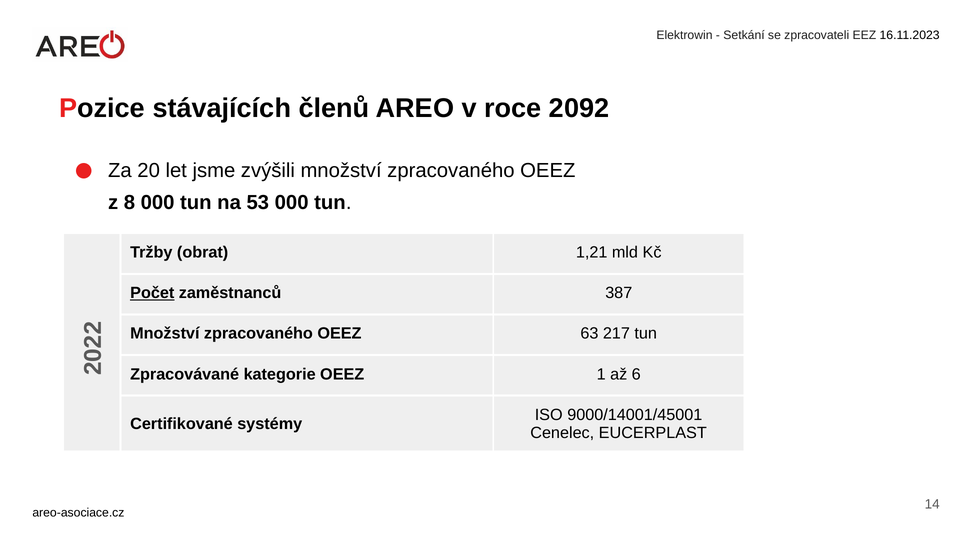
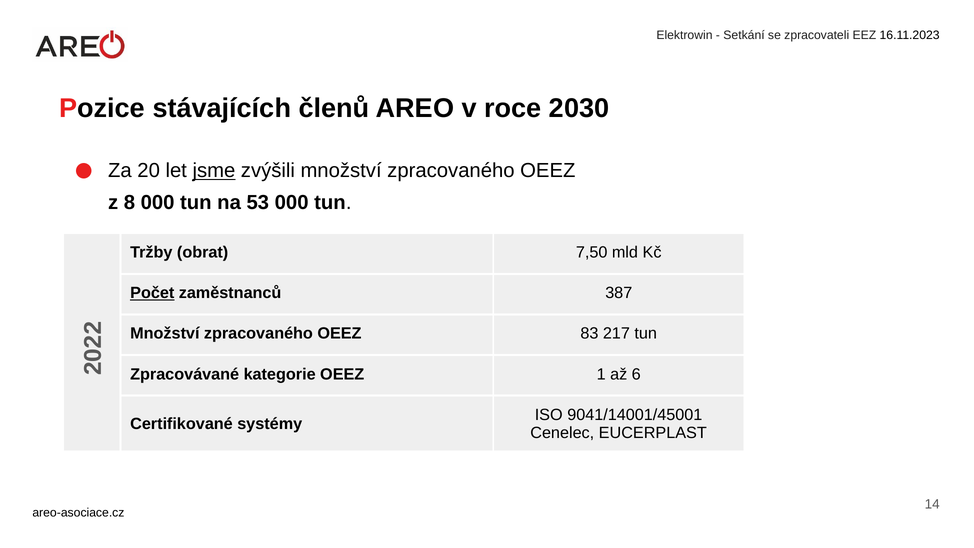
2092: 2092 -> 2030
jsme underline: none -> present
1,21: 1,21 -> 7,50
63: 63 -> 83
9000/14001/45001: 9000/14001/45001 -> 9041/14001/45001
